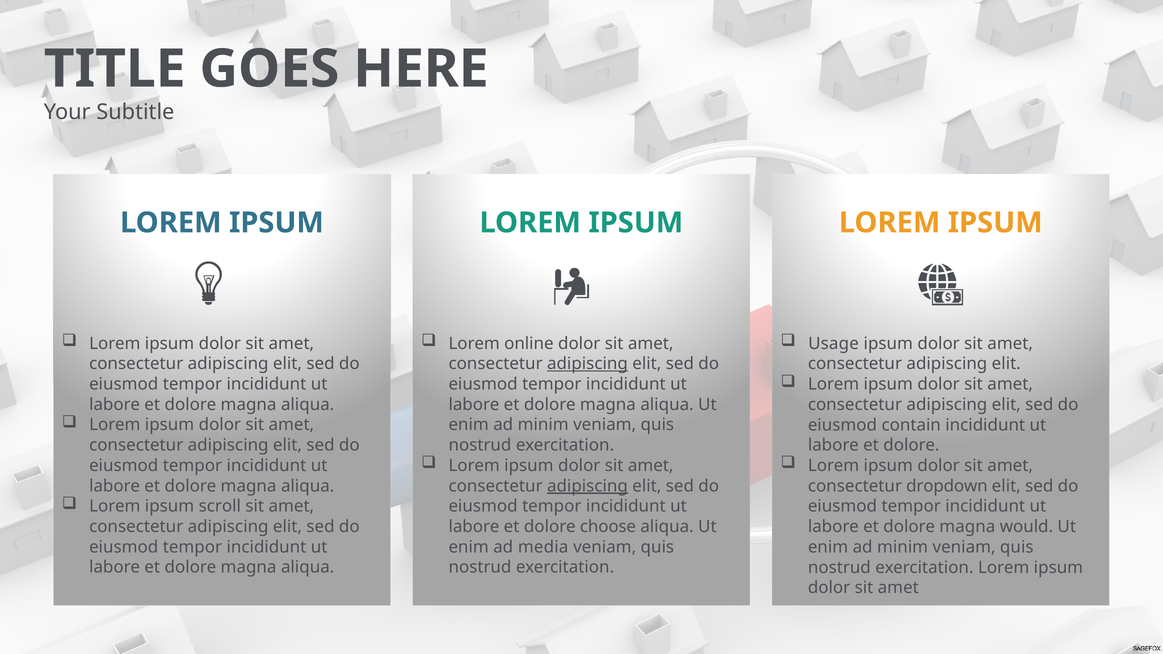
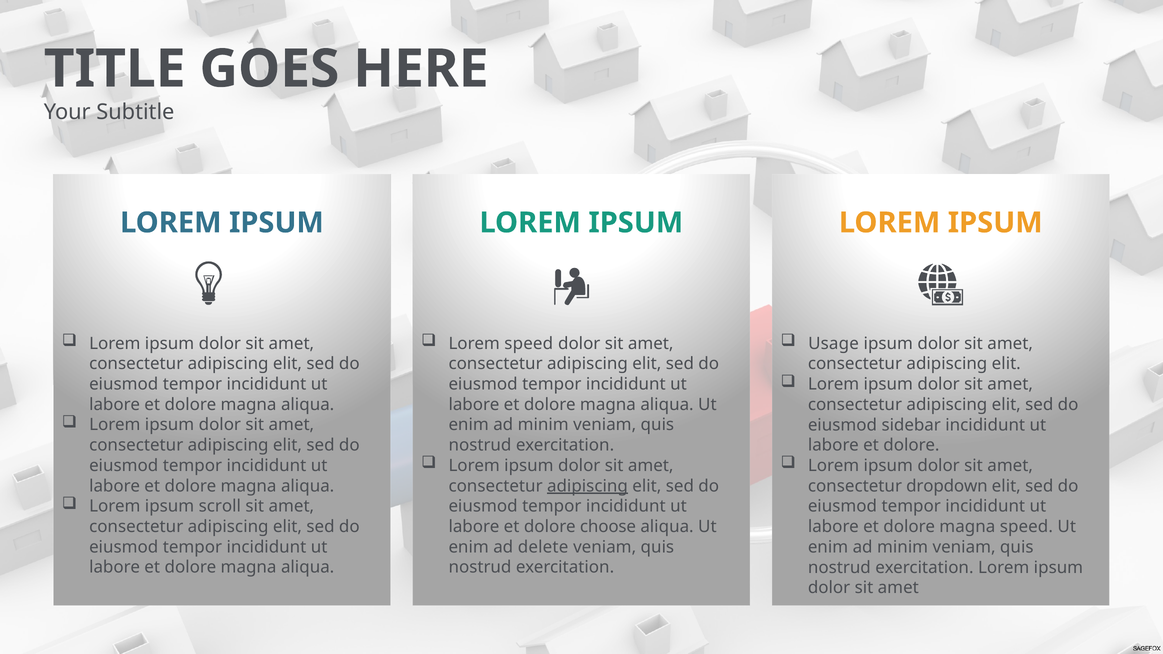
Lorem online: online -> speed
adipiscing at (587, 364) underline: present -> none
contain: contain -> sidebar
magna would: would -> speed
media: media -> delete
